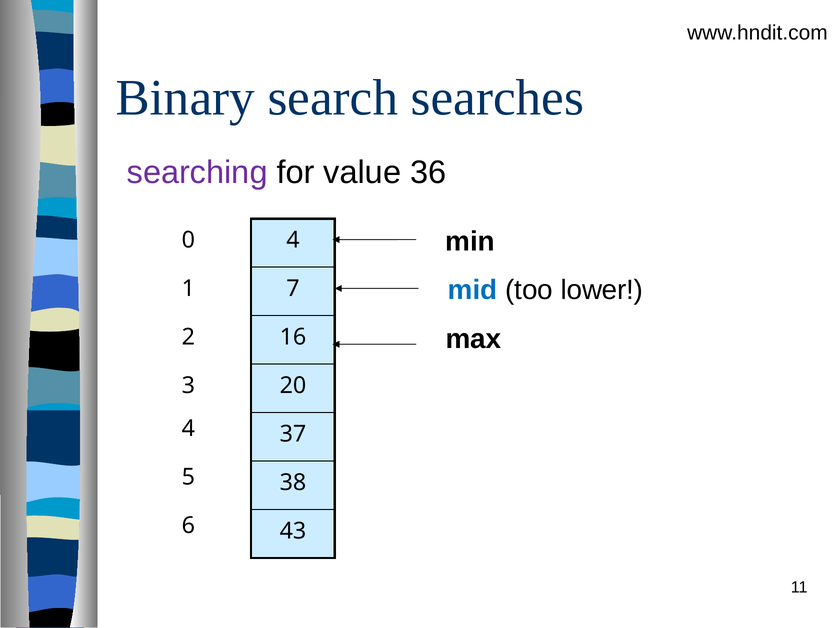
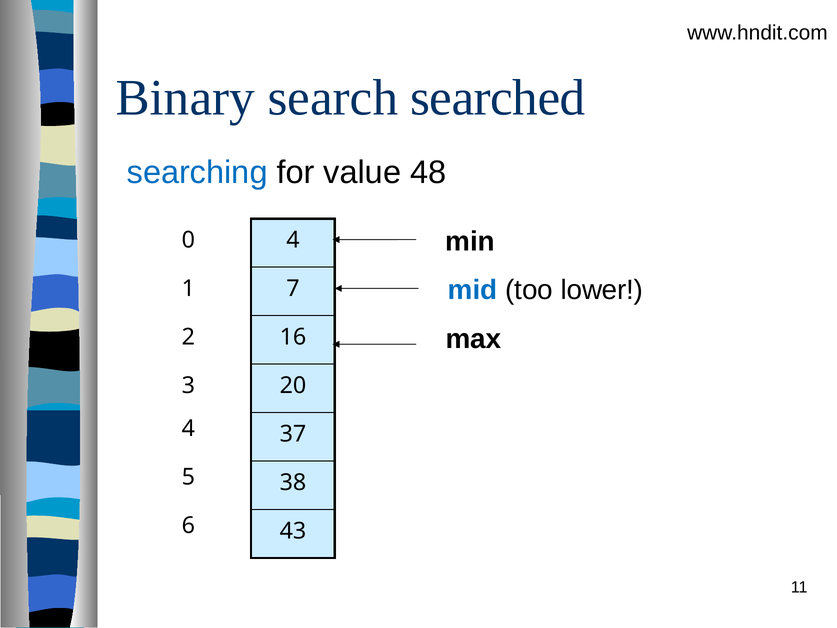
searches: searches -> searched
searching colour: purple -> blue
36: 36 -> 48
